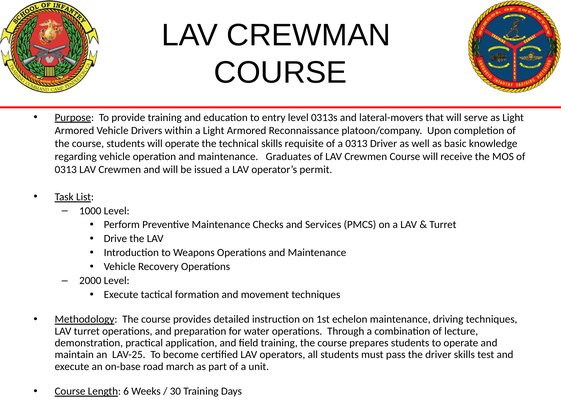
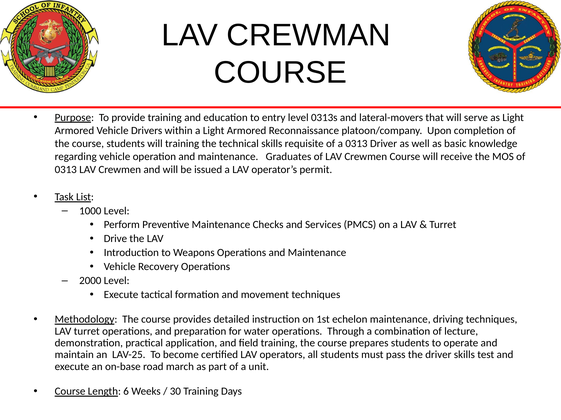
will operate: operate -> training
